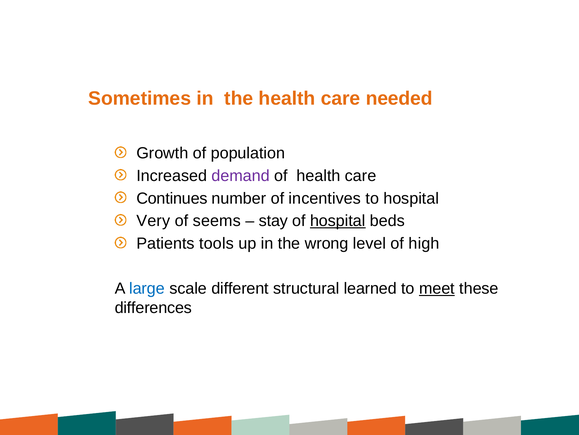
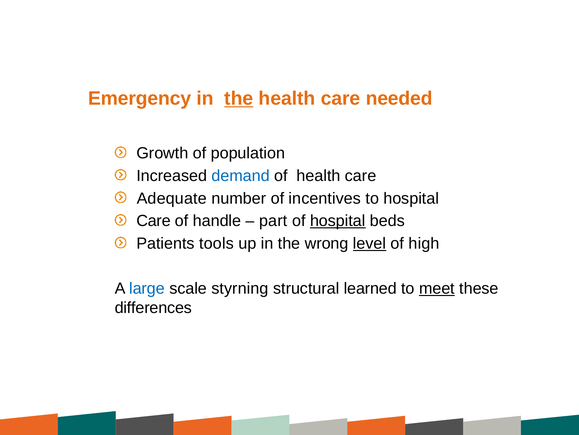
Sometimes: Sometimes -> Emergency
the at (239, 98) underline: none -> present
demand colour: purple -> blue
Continues: Continues -> Adequate
Very at (153, 221): Very -> Care
seems: seems -> handle
stay: stay -> part
level underline: none -> present
different: different -> styrning
